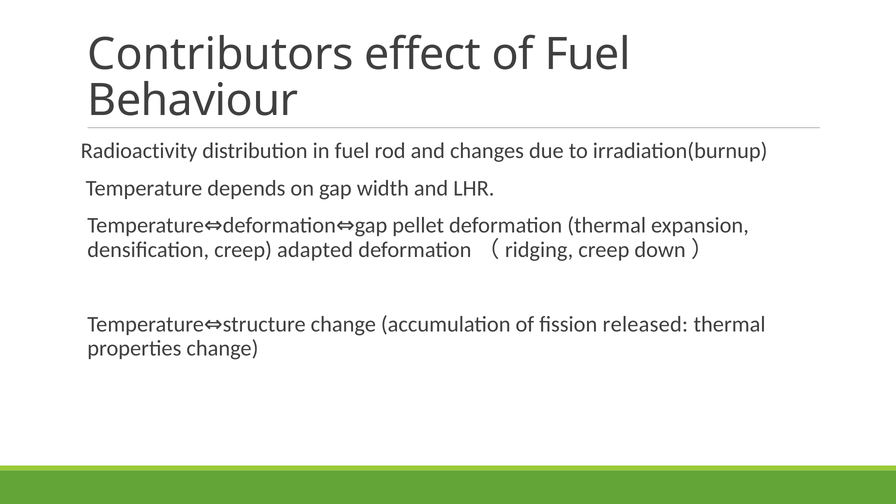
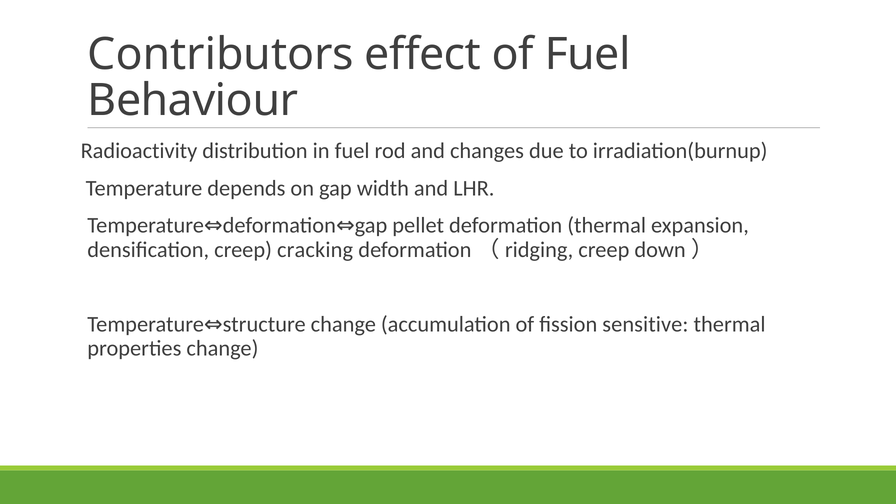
adapted: adapted -> cracking
released: released -> sensitive
